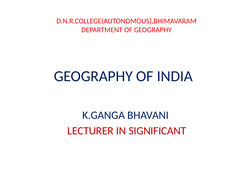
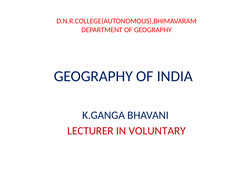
SIGNIFICANT: SIGNIFICANT -> VOLUNTARY
